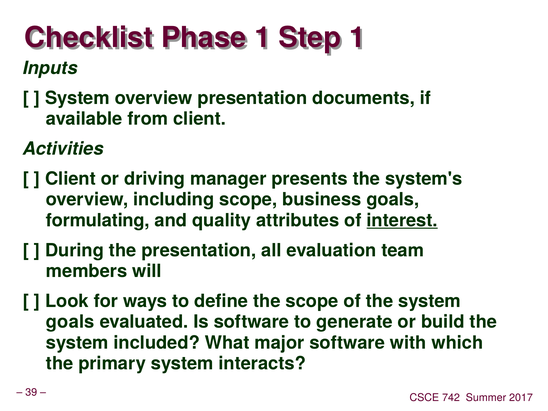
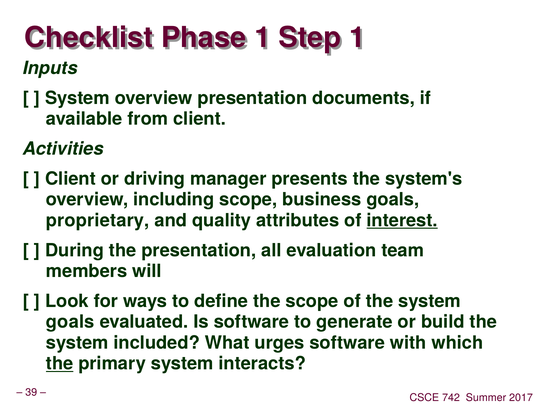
formulating: formulating -> proprietary
major: major -> urges
the at (60, 364) underline: none -> present
